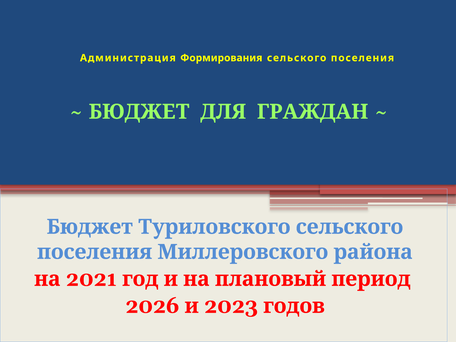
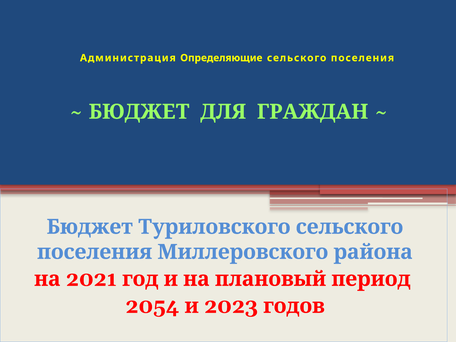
Формирования: Формирования -> Определяющие
2026: 2026 -> 2054
